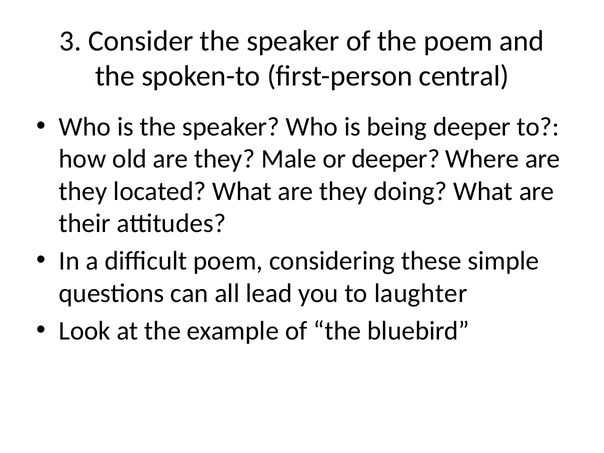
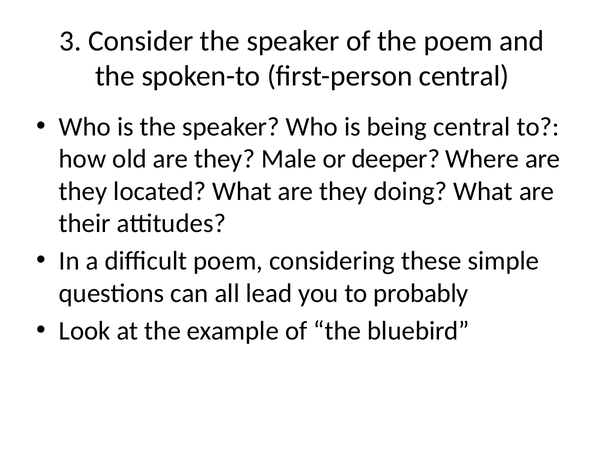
being deeper: deeper -> central
laughter: laughter -> probably
